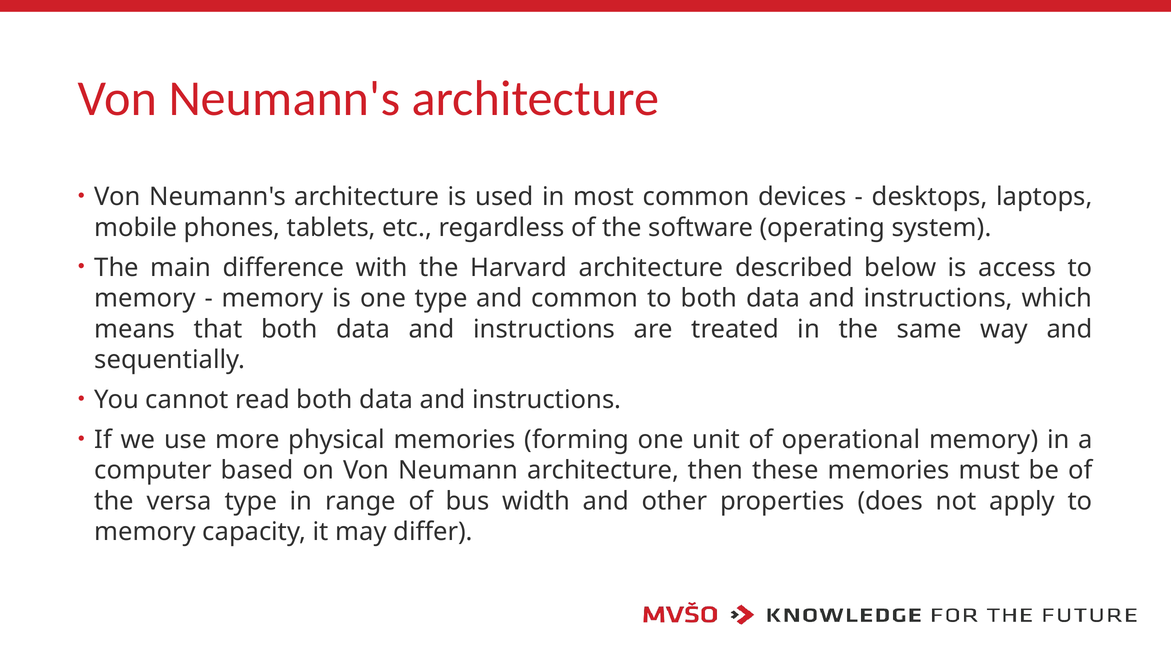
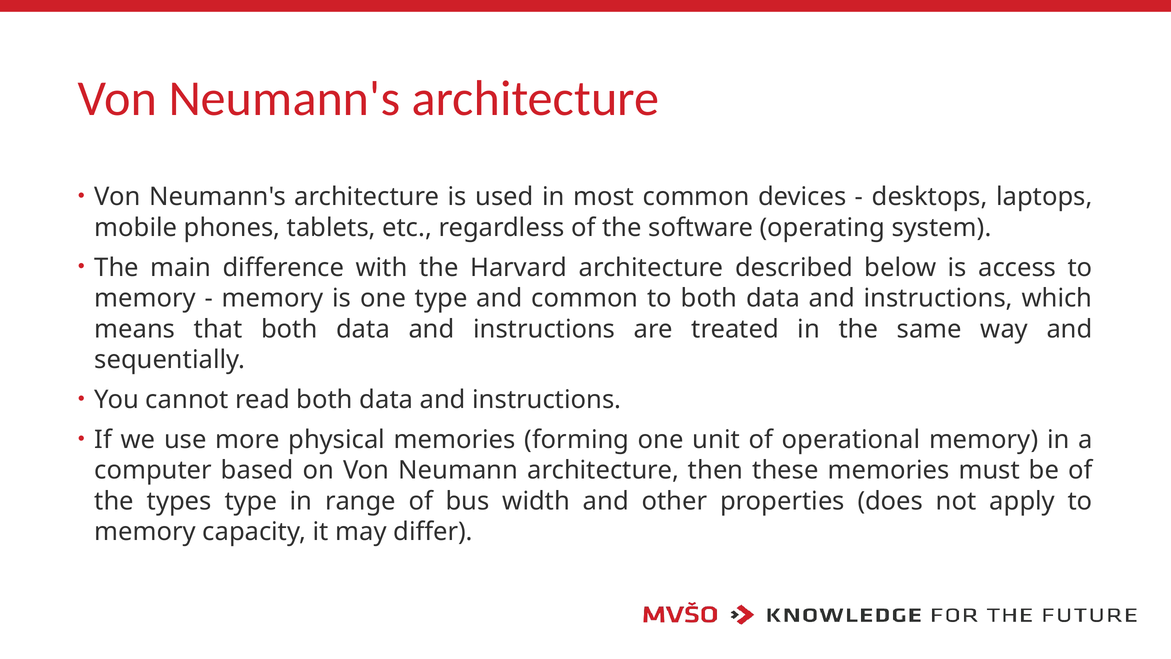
versa: versa -> types
